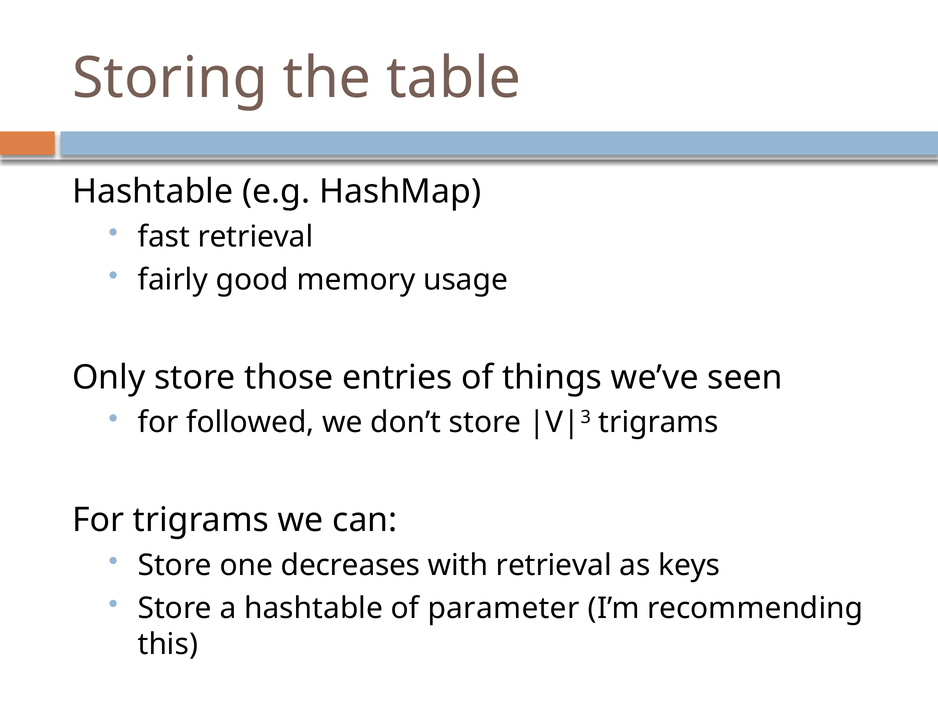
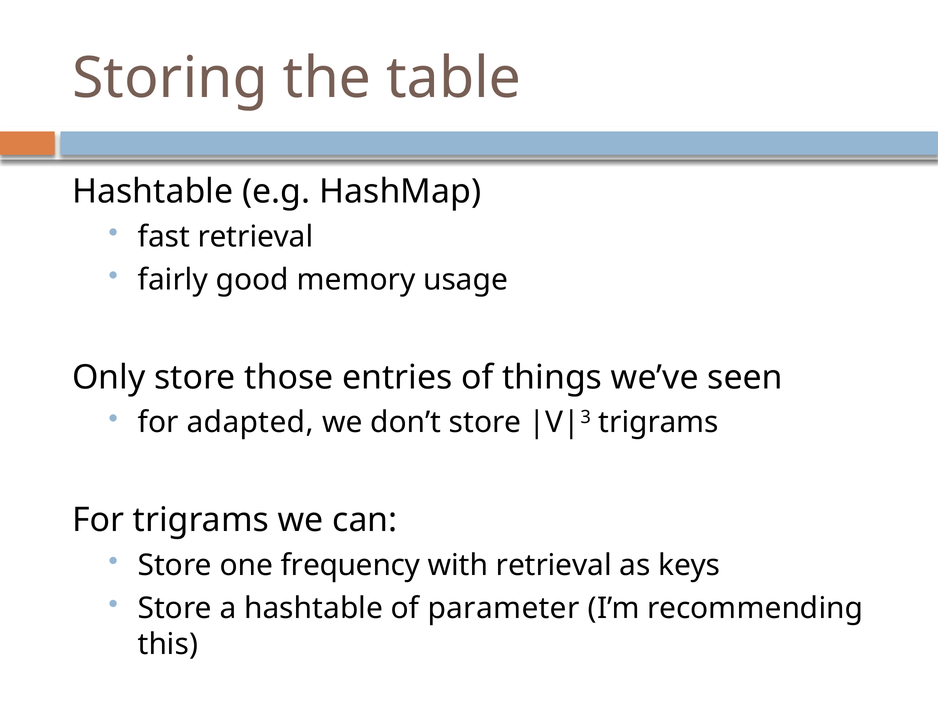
followed: followed -> adapted
decreases: decreases -> frequency
